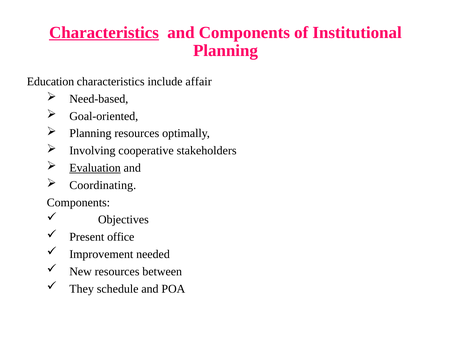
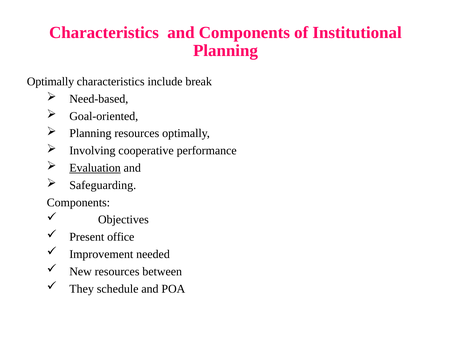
Characteristics at (104, 32) underline: present -> none
Education at (51, 82): Education -> Optimally
affair: affair -> break
stakeholders: stakeholders -> performance
Coordinating: Coordinating -> Safeguarding
